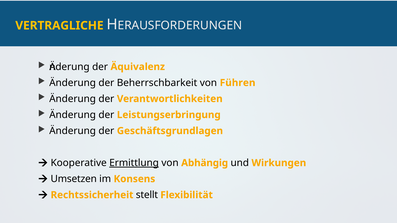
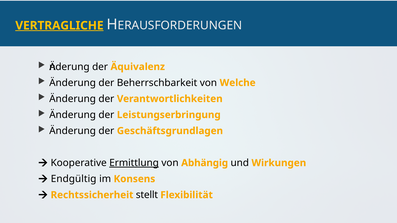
VERTRAGLICHE underline: none -> present
Führen: Führen -> Welche
Umsetzen: Umsetzen -> Endgültig
